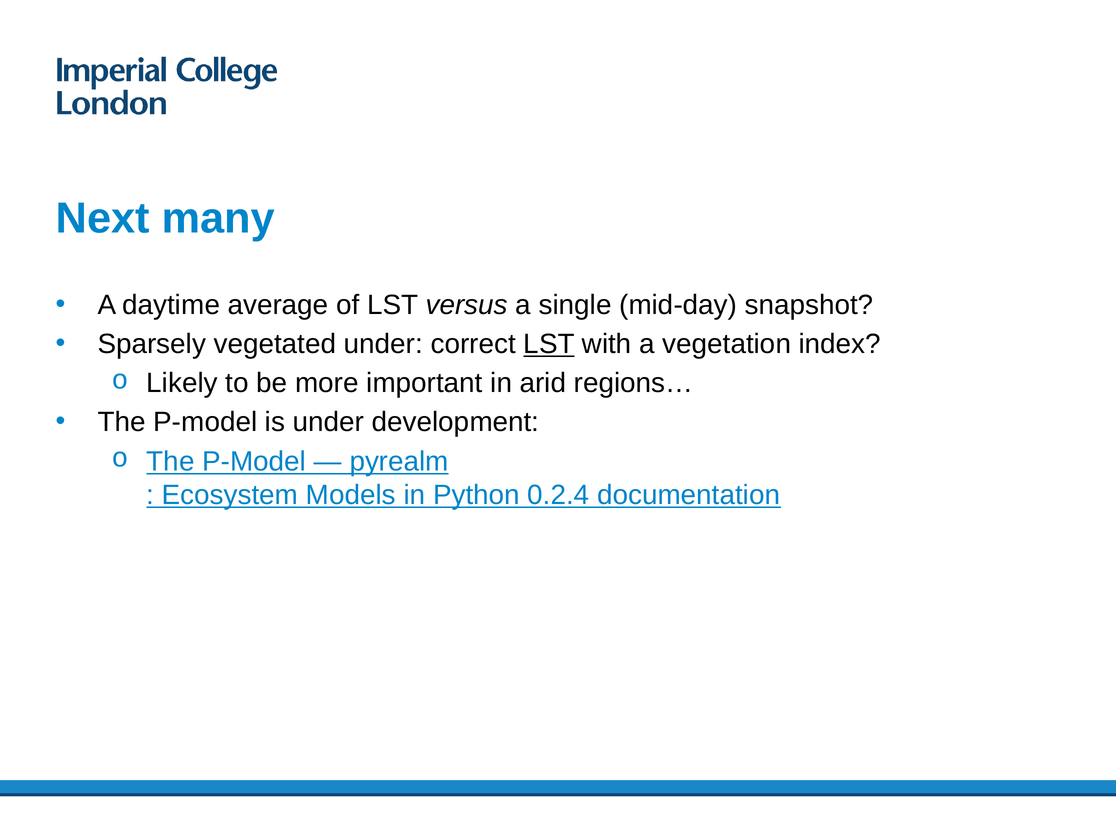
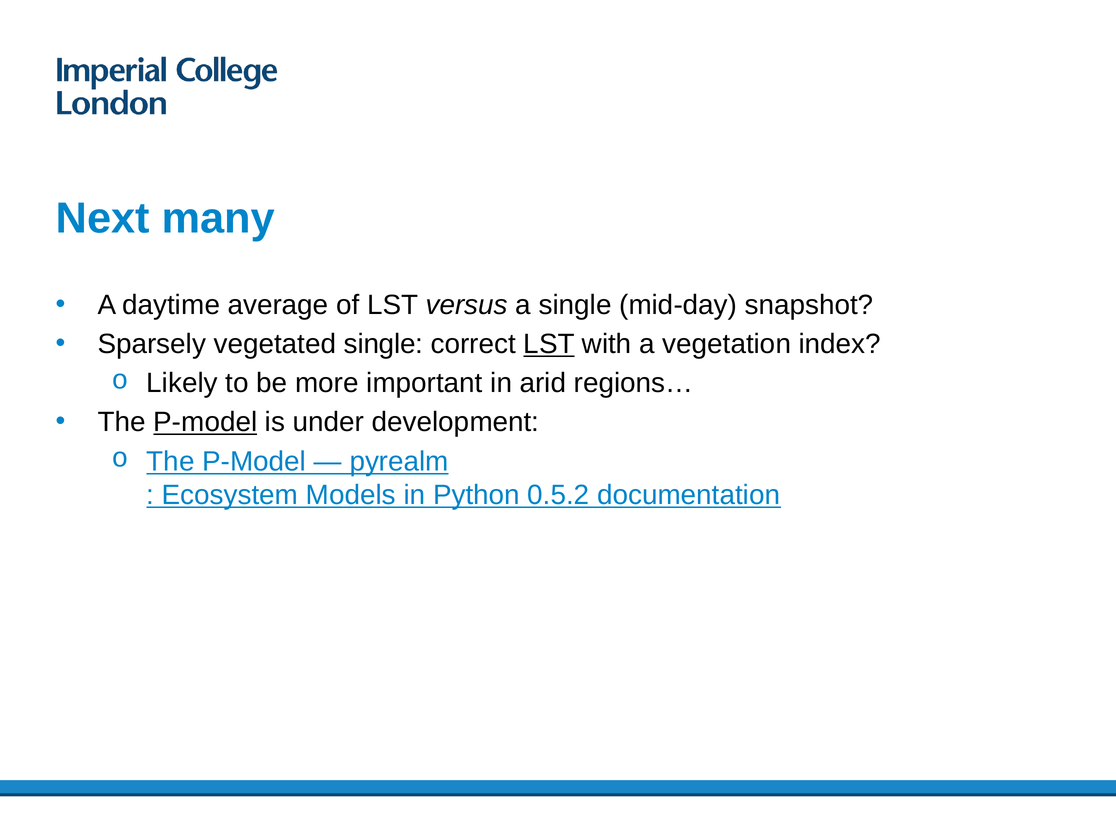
vegetated under: under -> single
P-model at (205, 422) underline: none -> present
0.2.4: 0.2.4 -> 0.5.2
